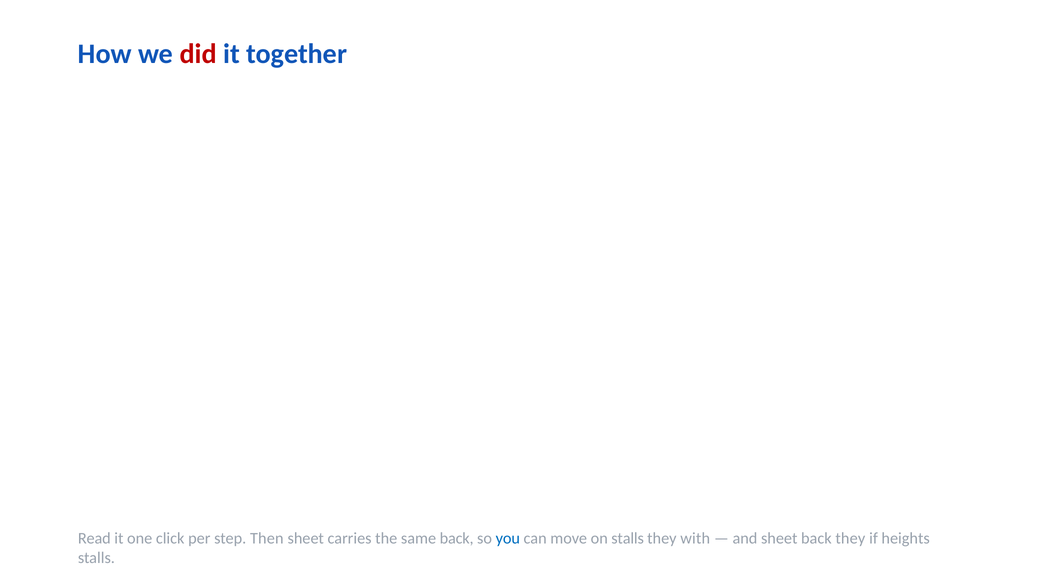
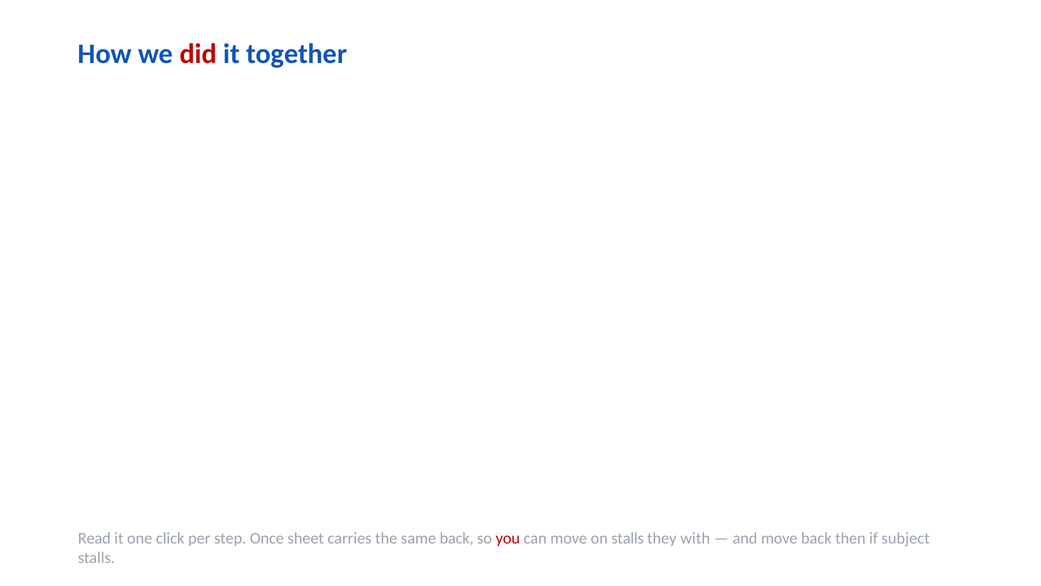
Then: Then -> Once
you colour: blue -> red
and sheet: sheet -> move
back they: they -> then
heights: heights -> subject
